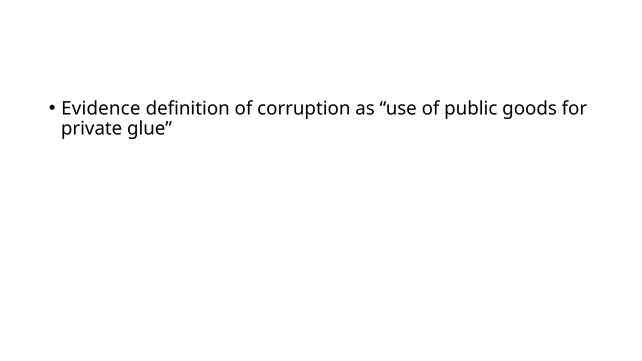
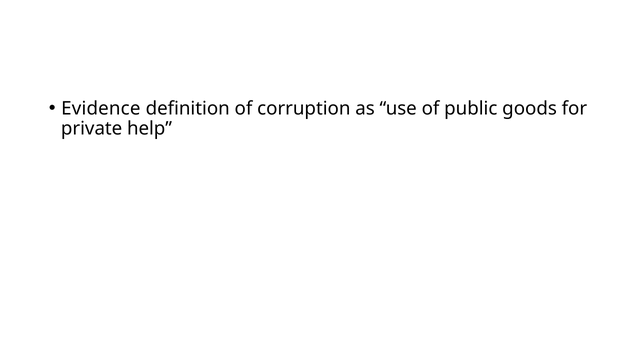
glue: glue -> help
